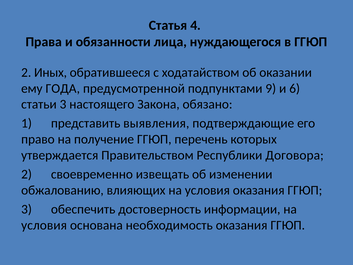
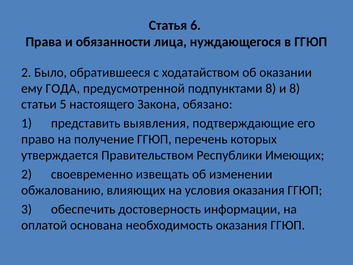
4: 4 -> 6
Иных: Иных -> Было
подпунктами 9: 9 -> 8
и 6: 6 -> 8
статьи 3: 3 -> 5
Договора: Договора -> Имеющих
условия at (44, 225): условия -> оплатой
